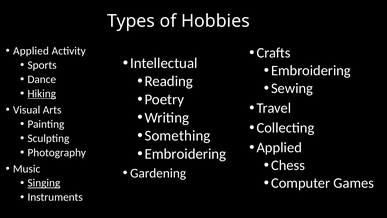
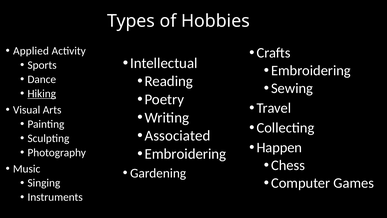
Something: Something -> Associated
Applied at (279, 147): Applied -> Happen
Singing underline: present -> none
